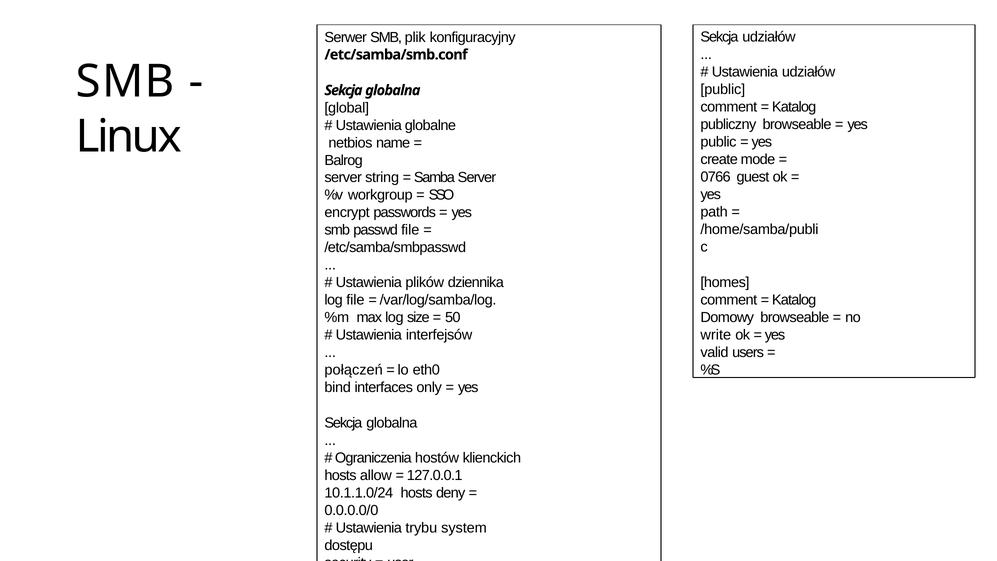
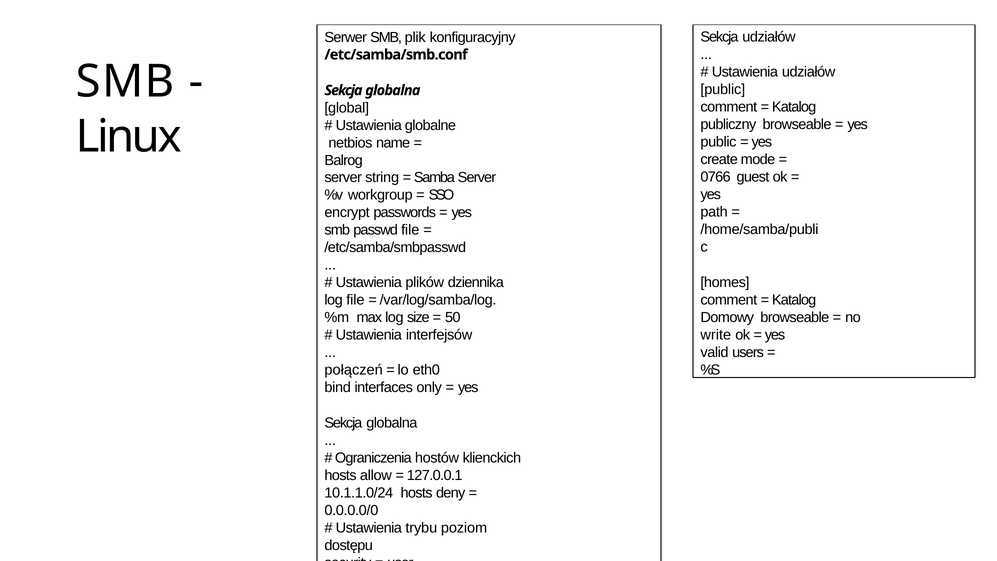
system: system -> poziom
